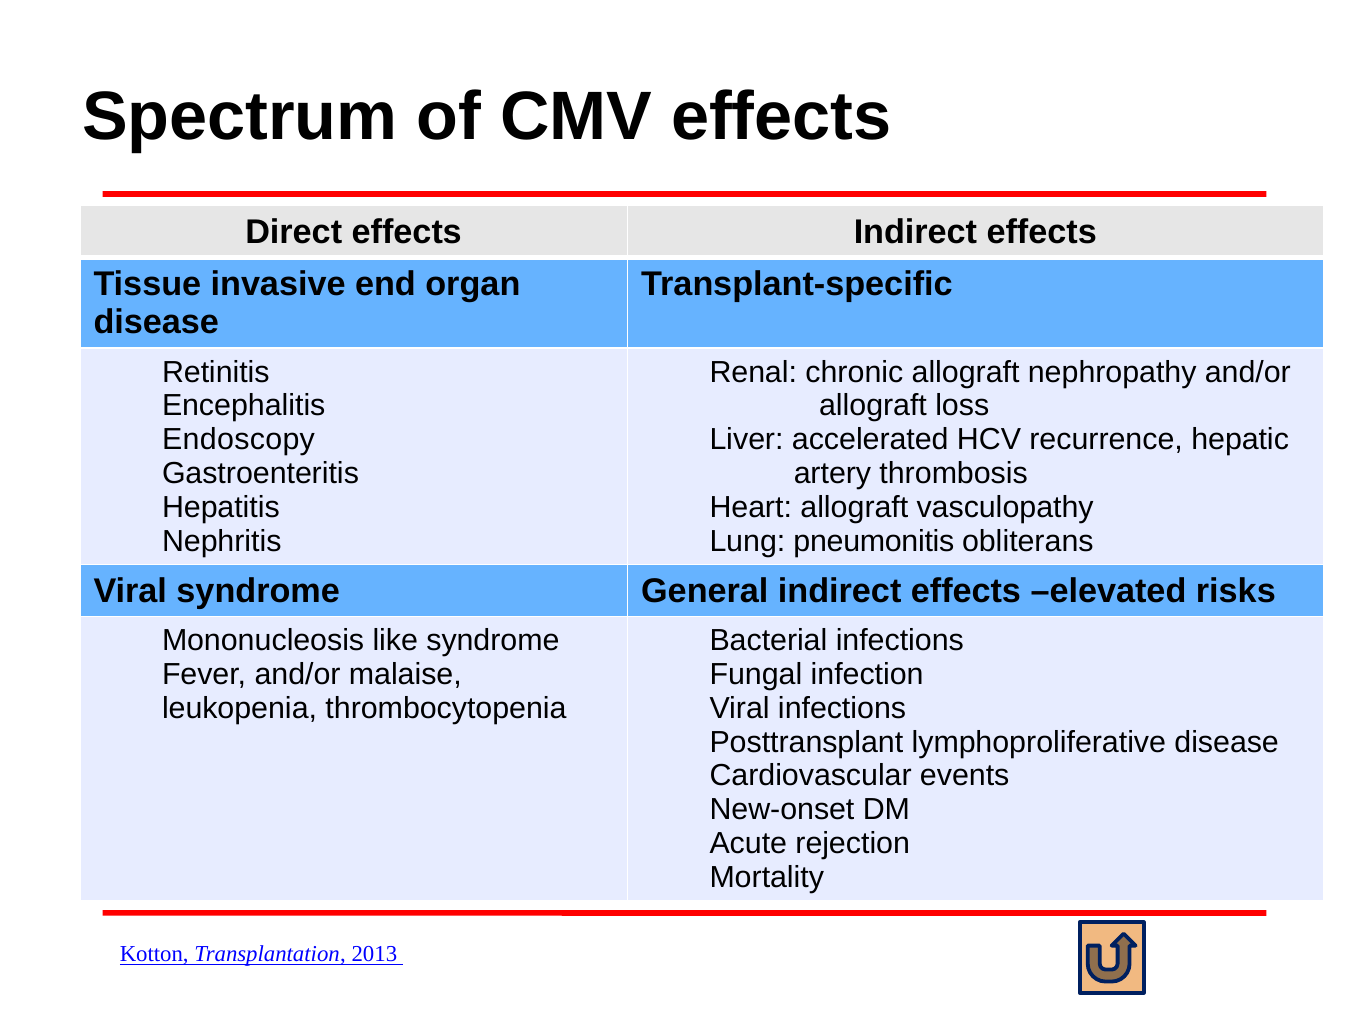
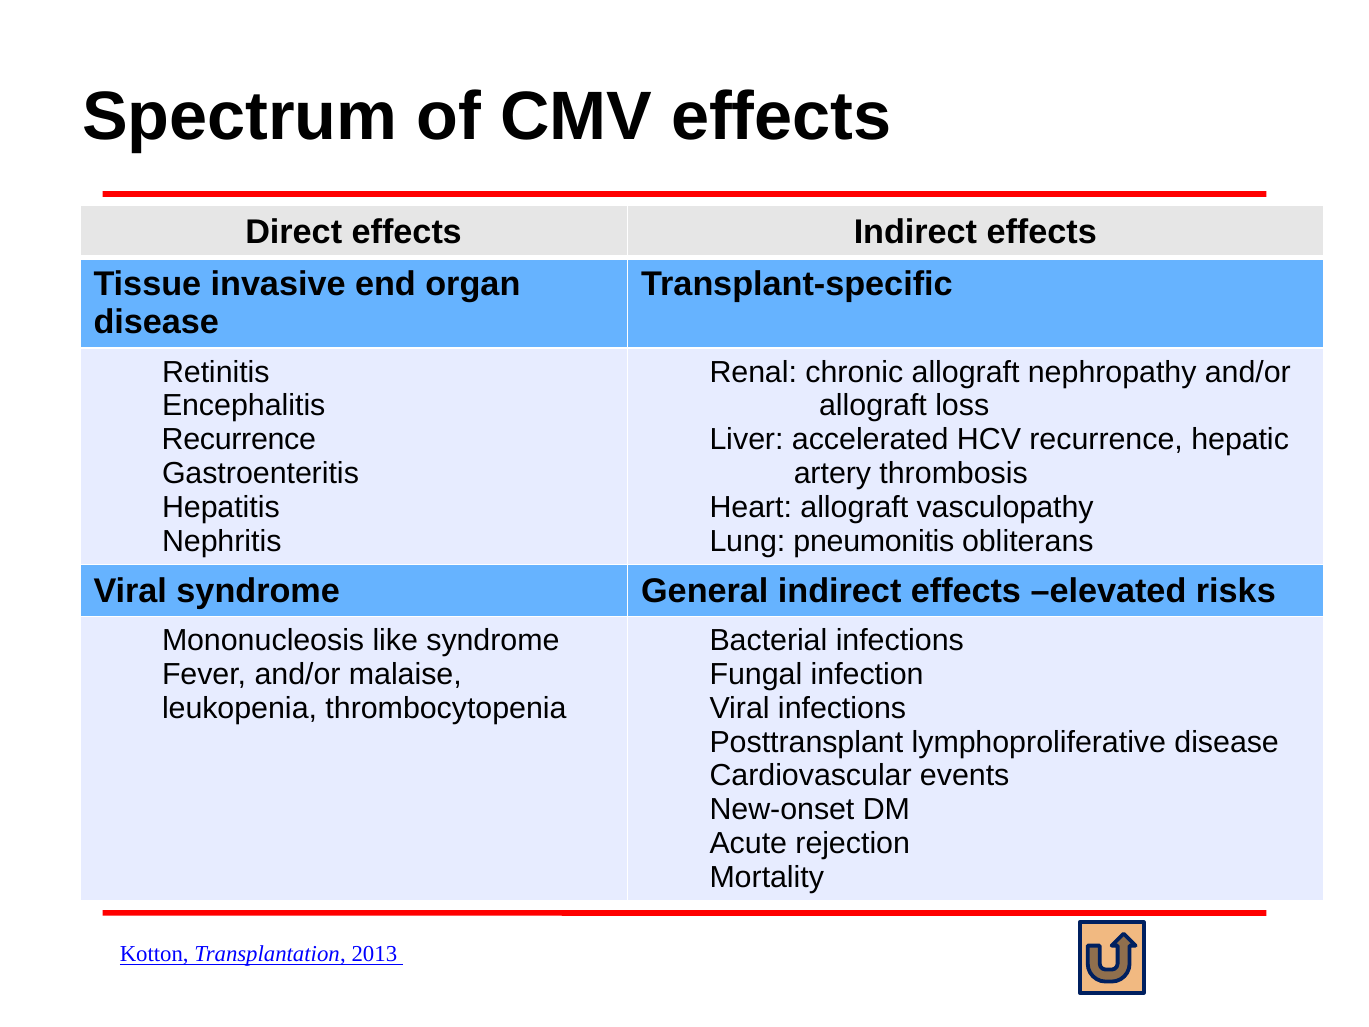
Endoscopy at (239, 440): Endoscopy -> Recurrence
